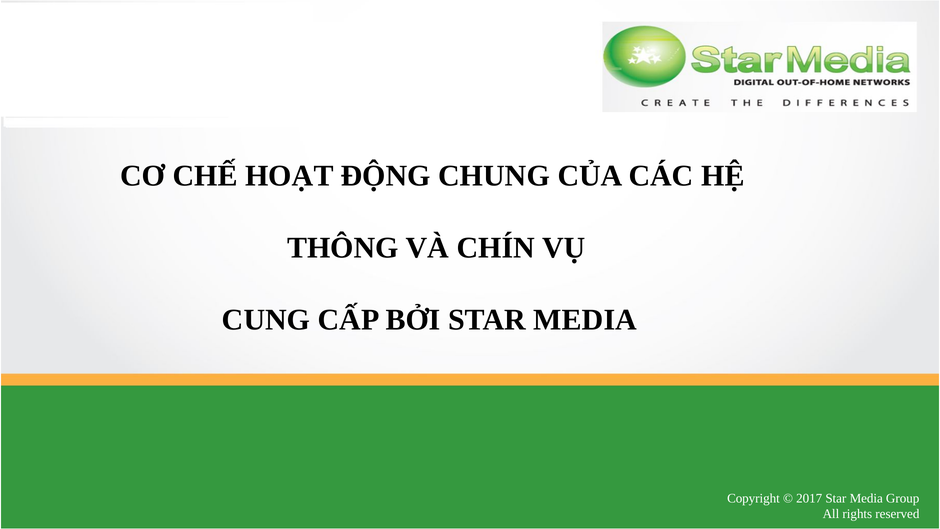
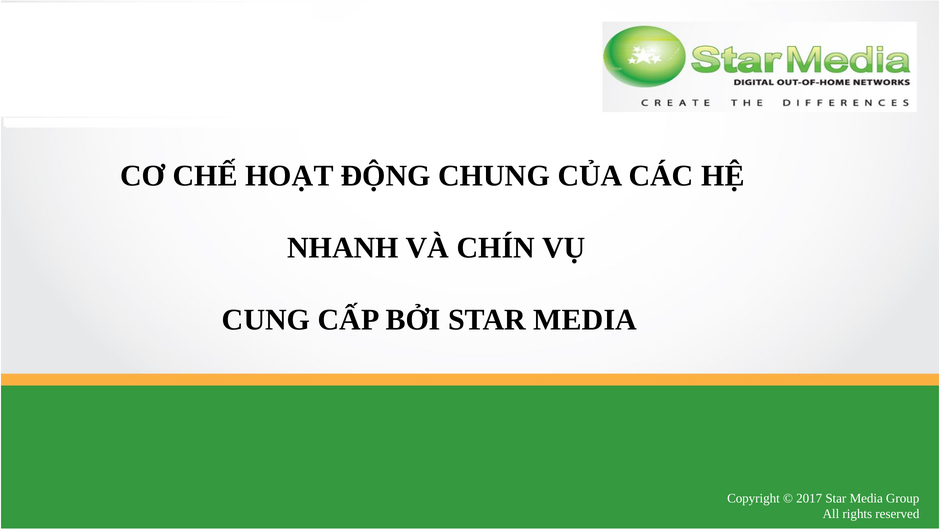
THÔNG: THÔNG -> NHANH
